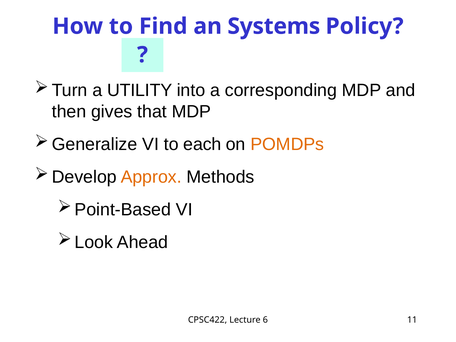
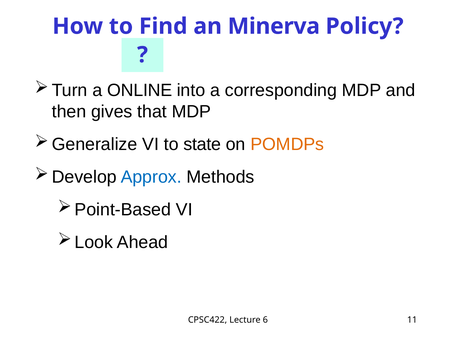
Systems: Systems -> Minerva
UTILITY: UTILITY -> ONLINE
each: each -> state
Approx colour: orange -> blue
